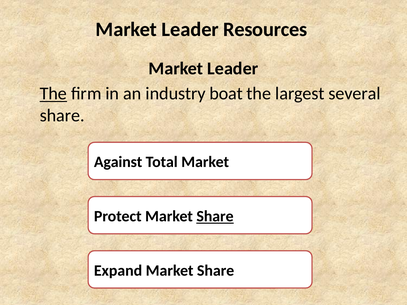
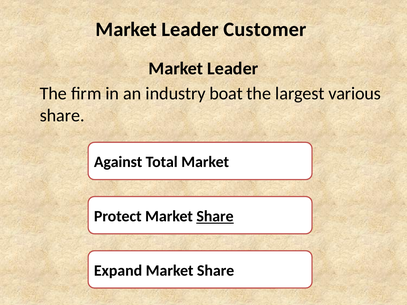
Resources: Resources -> Customer
The at (53, 94) underline: present -> none
several: several -> various
